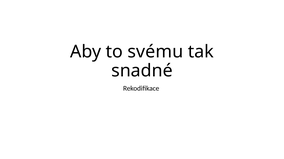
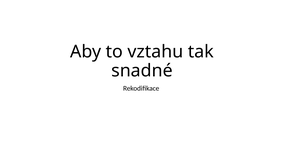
svému: svému -> vztahu
